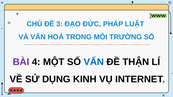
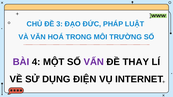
VẤN colour: blue -> purple
THẬN: THẬN -> THAY
KINH: KINH -> ĐIỆN
